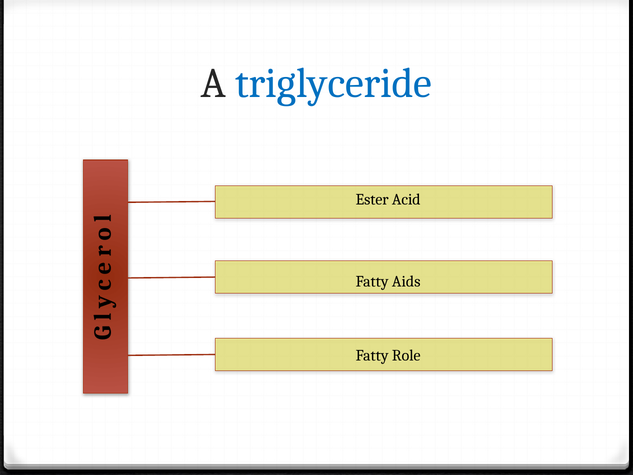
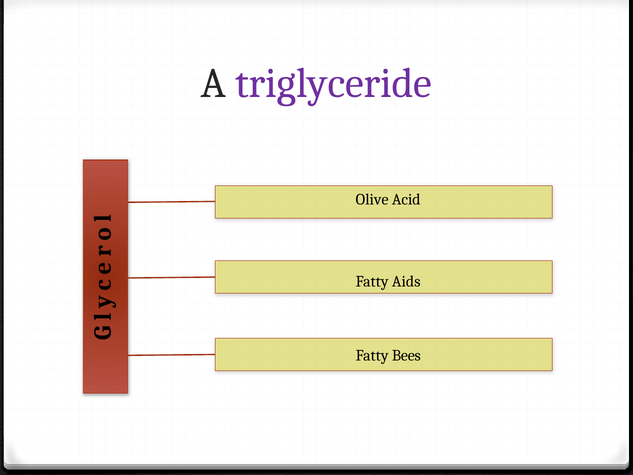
triglyceride colour: blue -> purple
Ester: Ester -> Olive
Role: Role -> Bees
